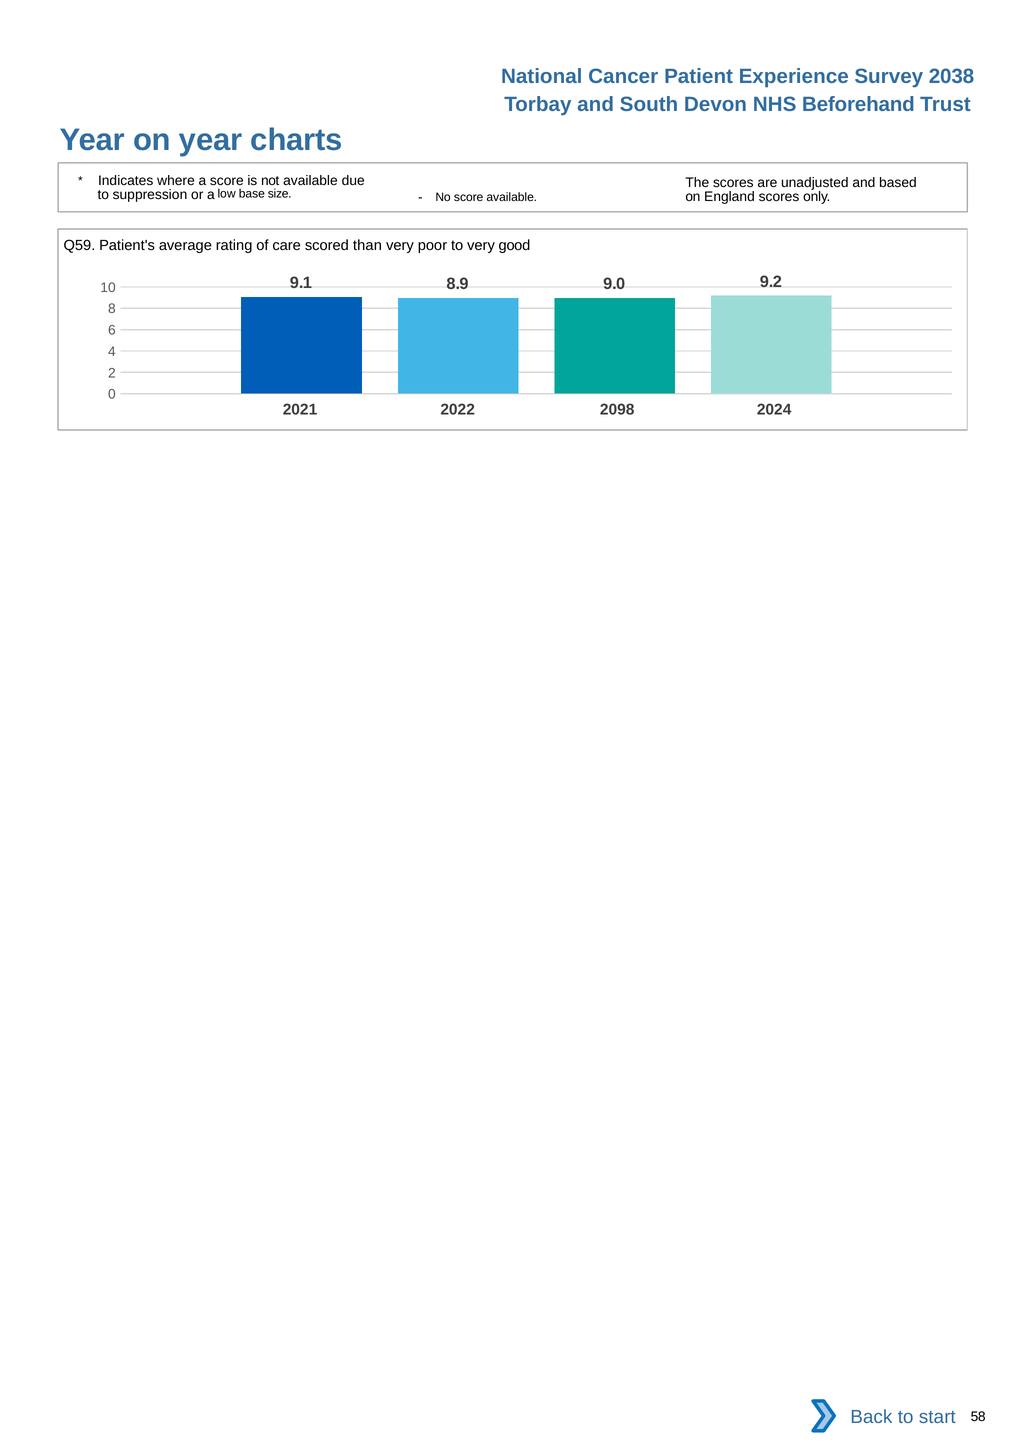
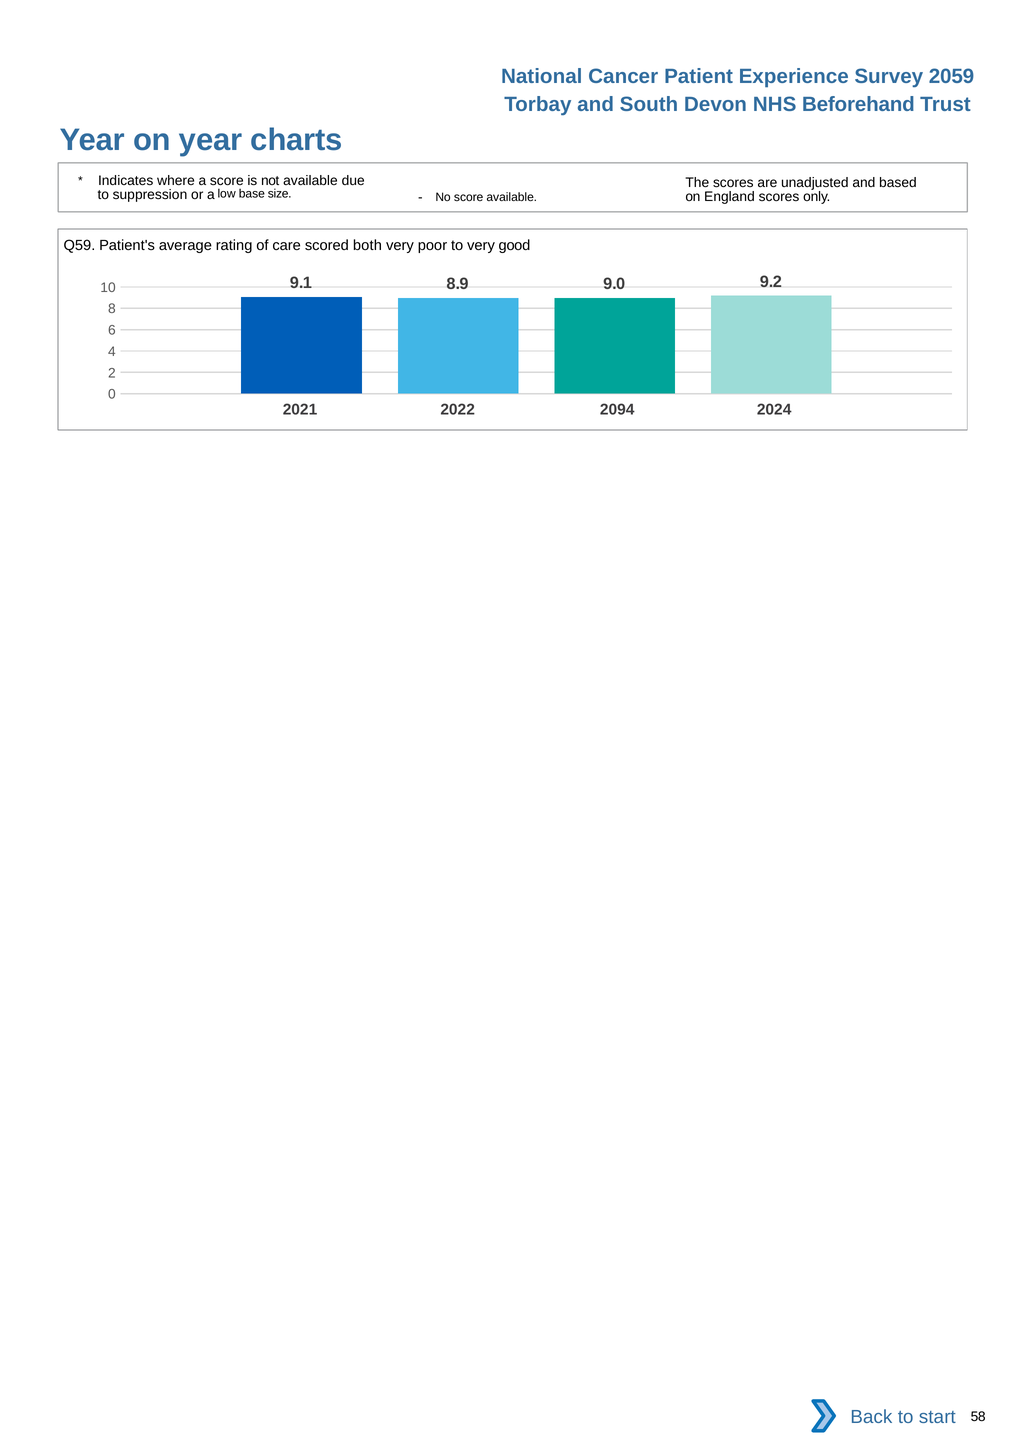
2038: 2038 -> 2059
than: than -> both
2098: 2098 -> 2094
